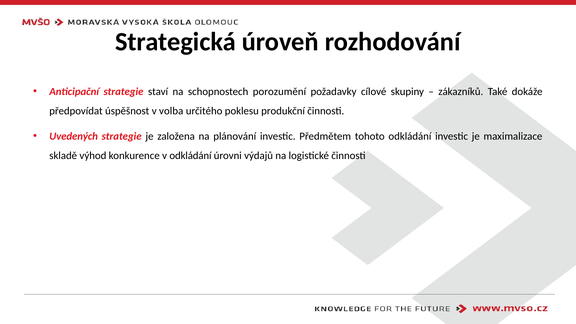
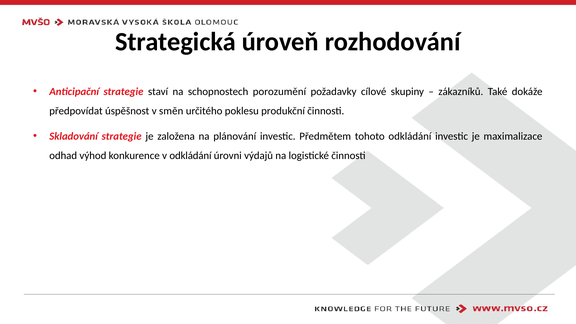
volba: volba -> směn
Uvedených: Uvedených -> Skladování
skladě: skladě -> odhad
